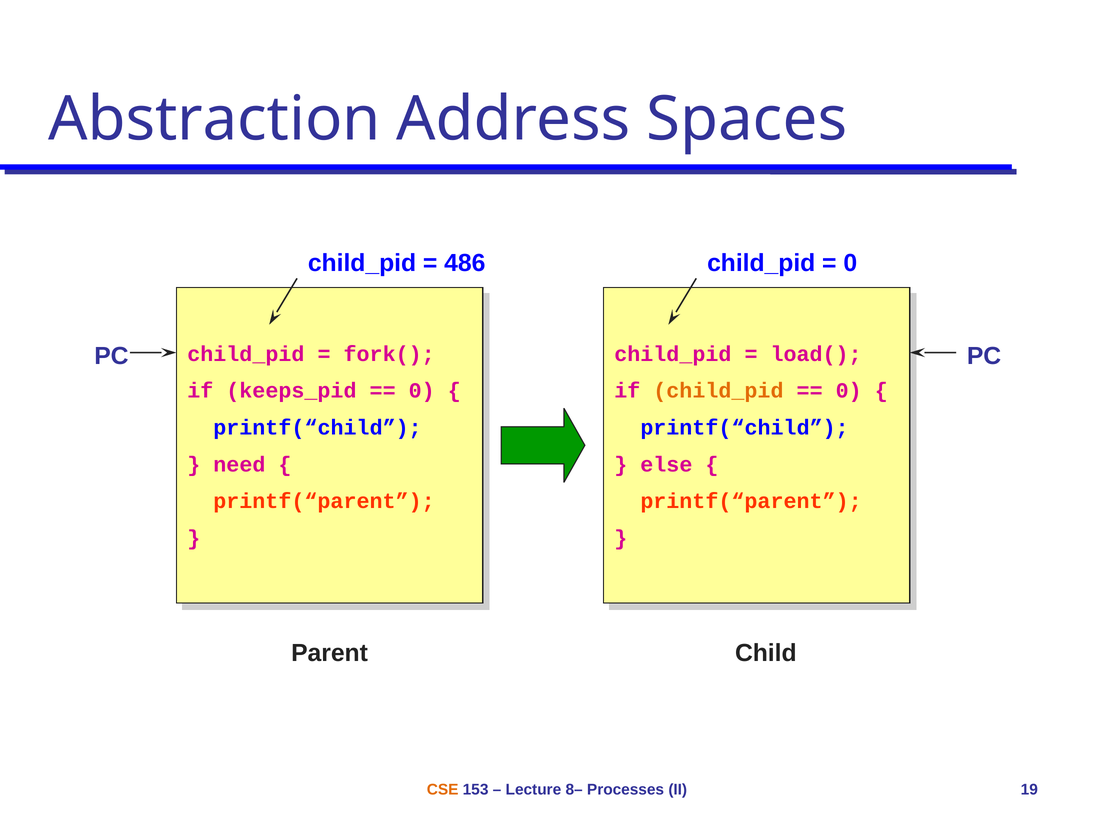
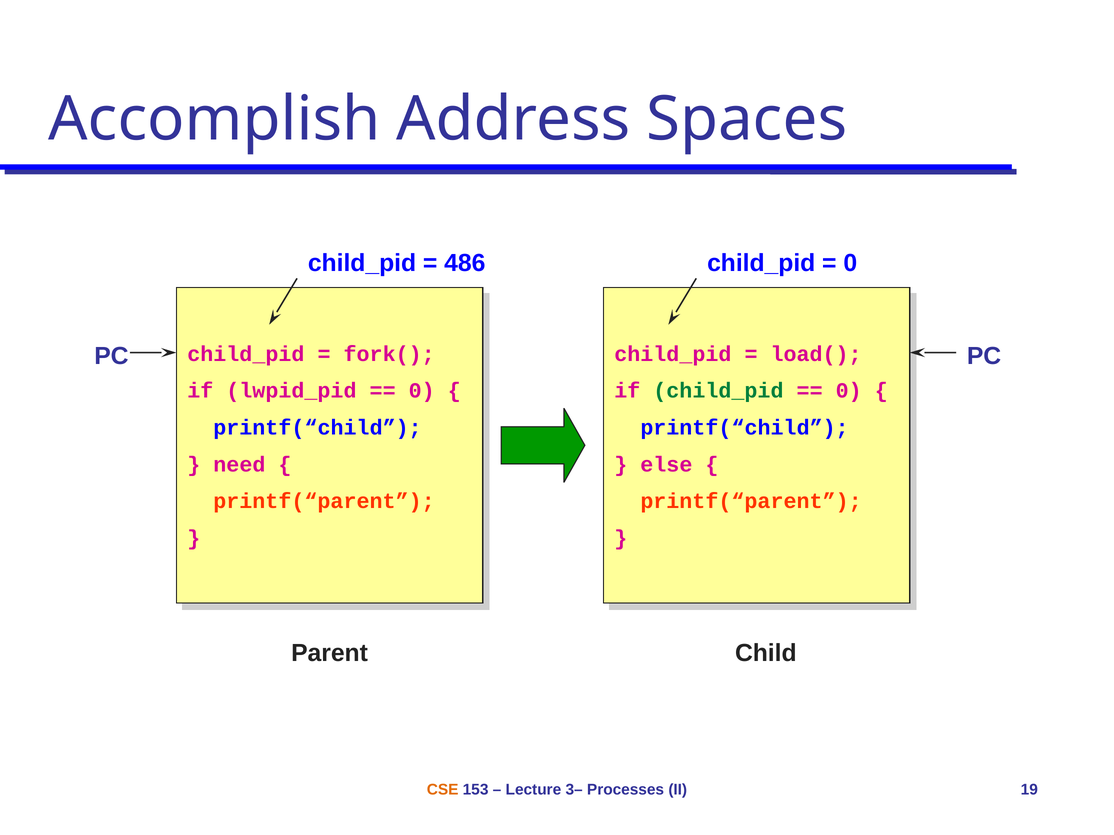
Abstraction: Abstraction -> Accomplish
keeps_pid: keeps_pid -> lwpid_pid
child_pid at (718, 391) colour: orange -> green
8–: 8– -> 3–
